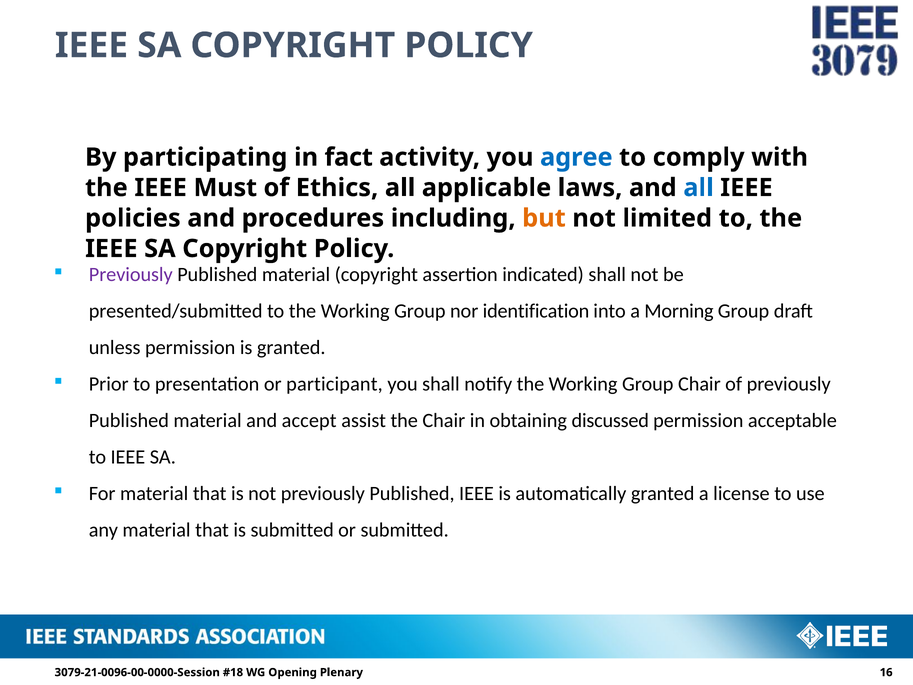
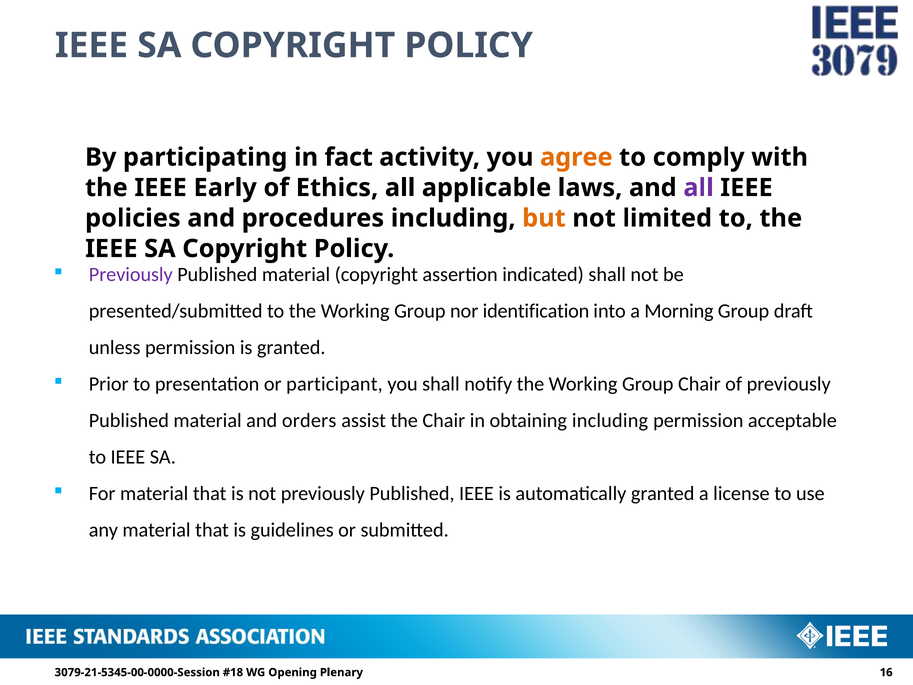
agree colour: blue -> orange
Must: Must -> Early
all at (698, 188) colour: blue -> purple
accept: accept -> orders
obtaining discussed: discussed -> including
is submitted: submitted -> guidelines
3079-21-0096-00-0000-Session: 3079-21-0096-00-0000-Session -> 3079-21-5345-00-0000-Session
